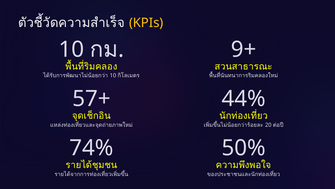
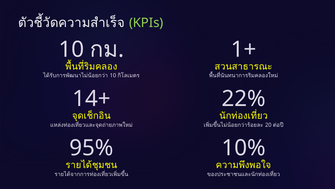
KPIs colour: yellow -> light green
9+: 9+ -> 1+
57+: 57+ -> 14+
44%: 44% -> 22%
74%: 74% -> 95%
50%: 50% -> 10%
